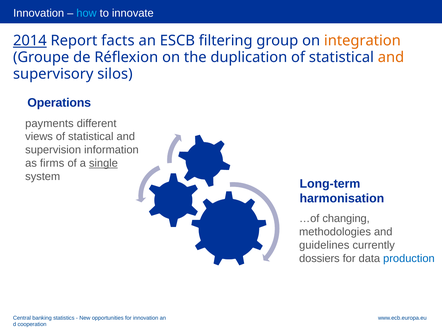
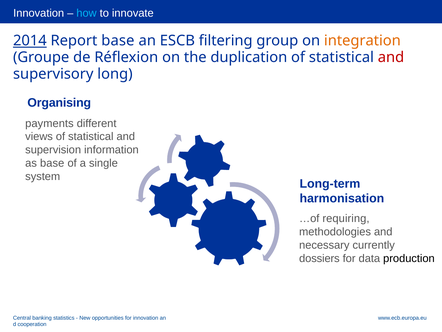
Report facts: facts -> base
and at (391, 57) colour: orange -> red
silos: silos -> long
Operations: Operations -> Organising
as firms: firms -> base
single underline: present -> none
changing: changing -> requiring
guidelines: guidelines -> necessary
production colour: blue -> black
